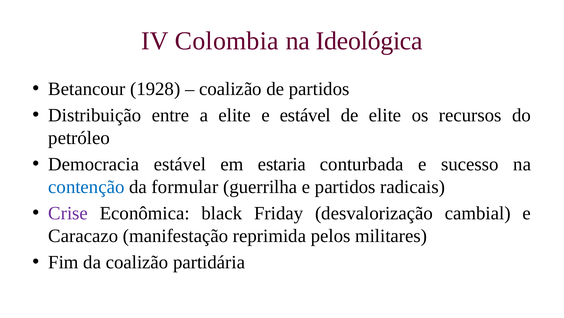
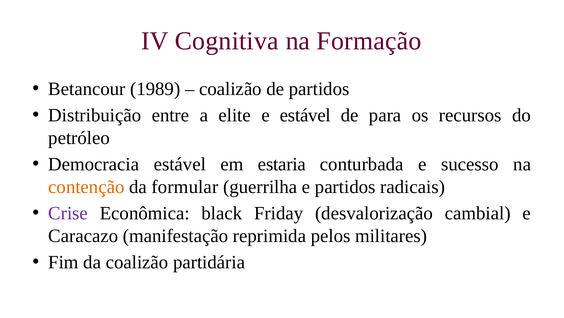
Colombia: Colombia -> Cognitiva
Ideológica: Ideológica -> Formação
1928: 1928 -> 1989
de elite: elite -> para
contenção colour: blue -> orange
